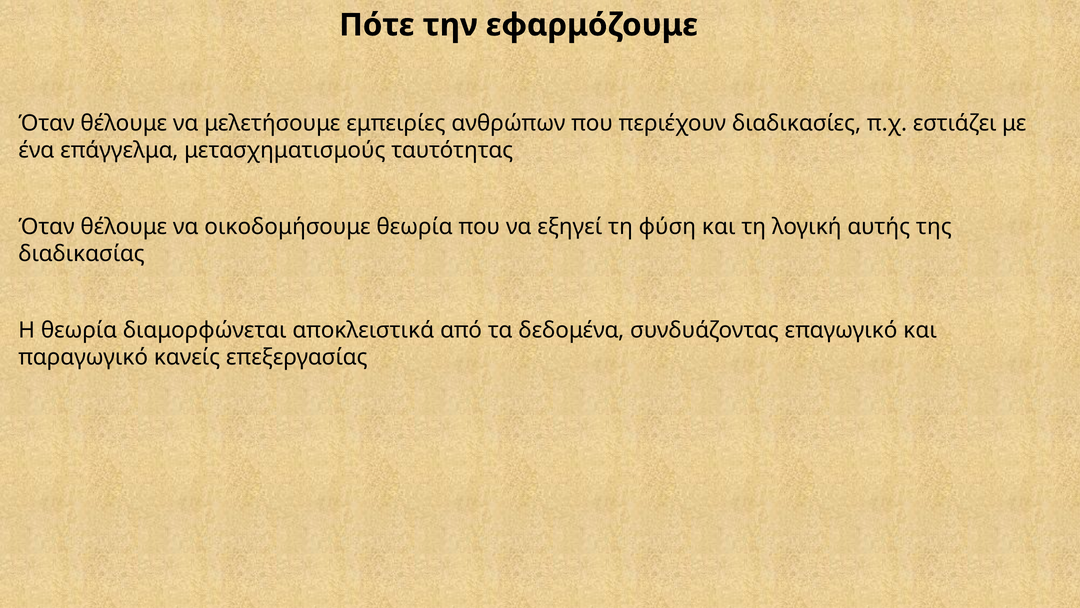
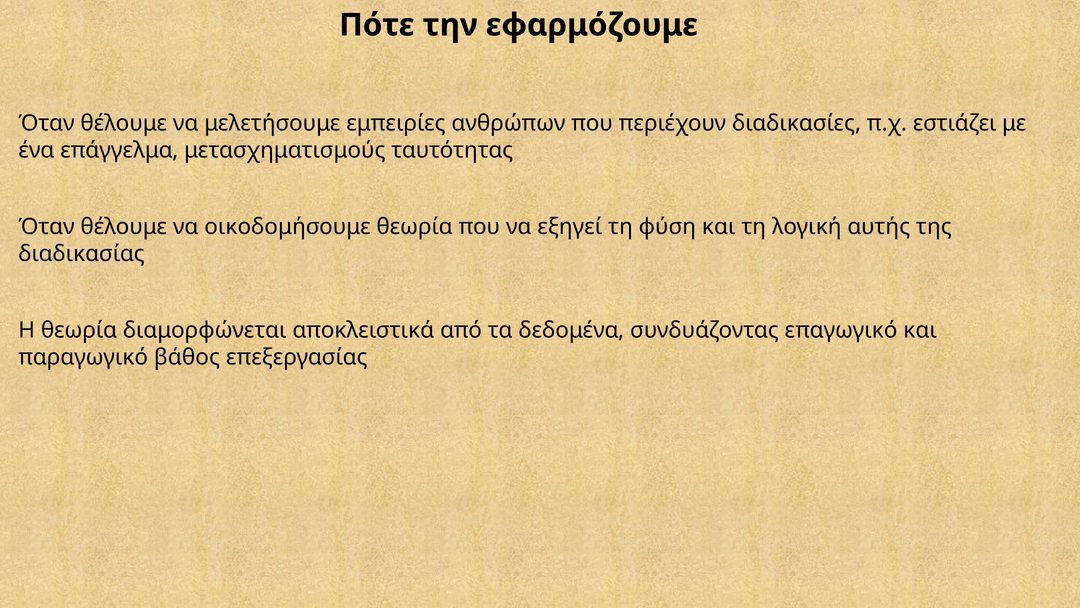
κανείς: κανείς -> βάθος
